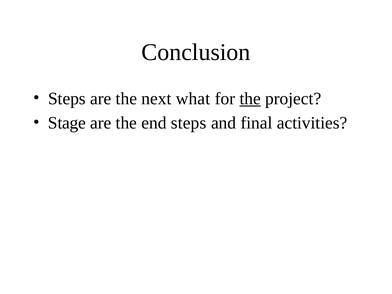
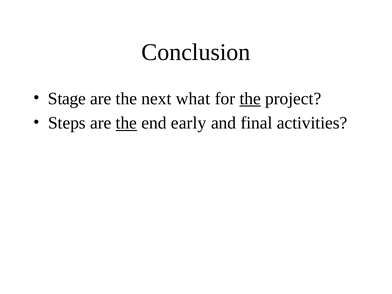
Steps at (67, 99): Steps -> Stage
Stage: Stage -> Steps
the at (126, 123) underline: none -> present
end steps: steps -> early
